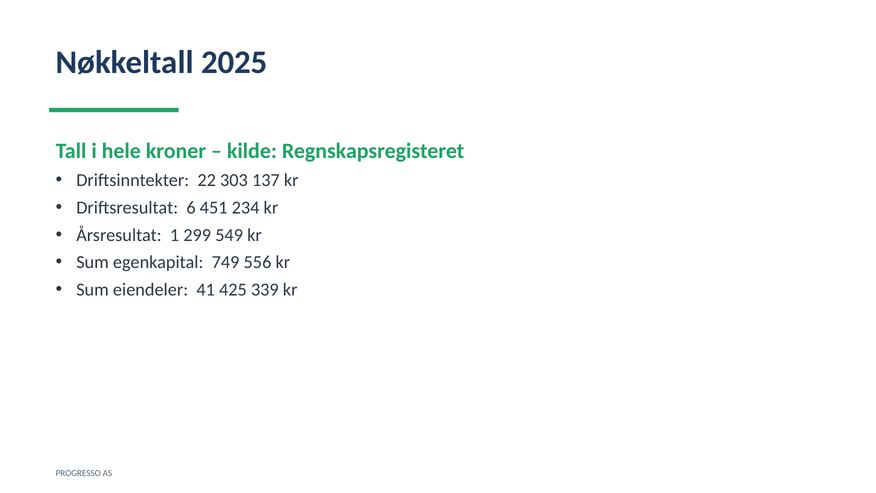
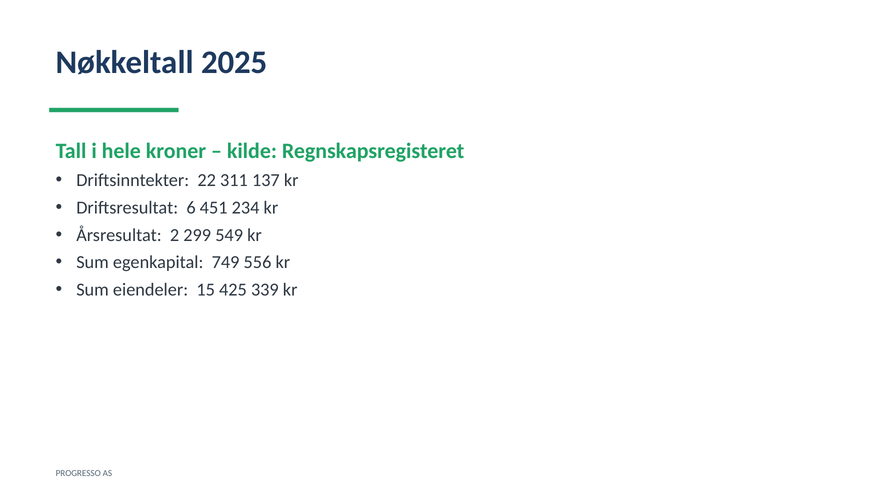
303: 303 -> 311
1: 1 -> 2
41: 41 -> 15
